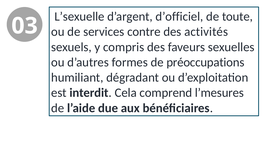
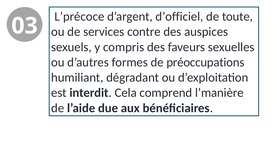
L’sexuelle: L’sexuelle -> L’précoce
activités: activités -> auspices
l’mesures: l’mesures -> l’manière
